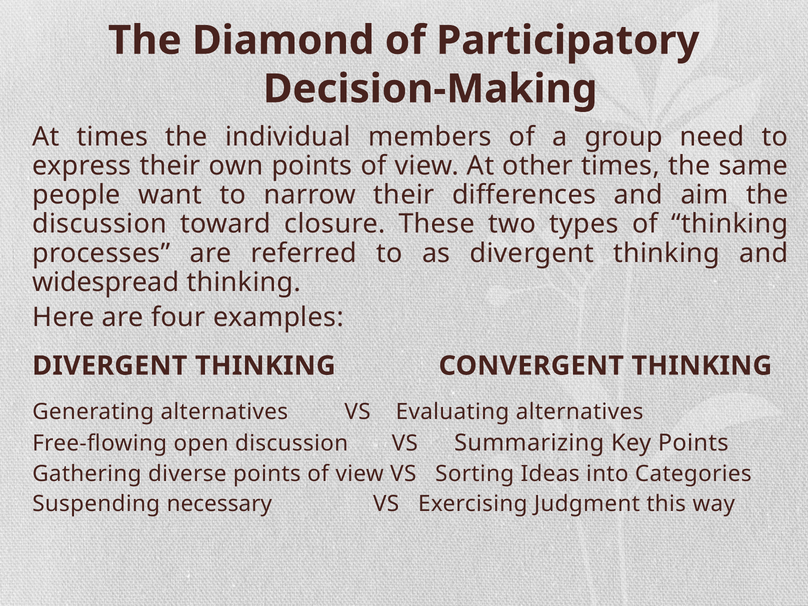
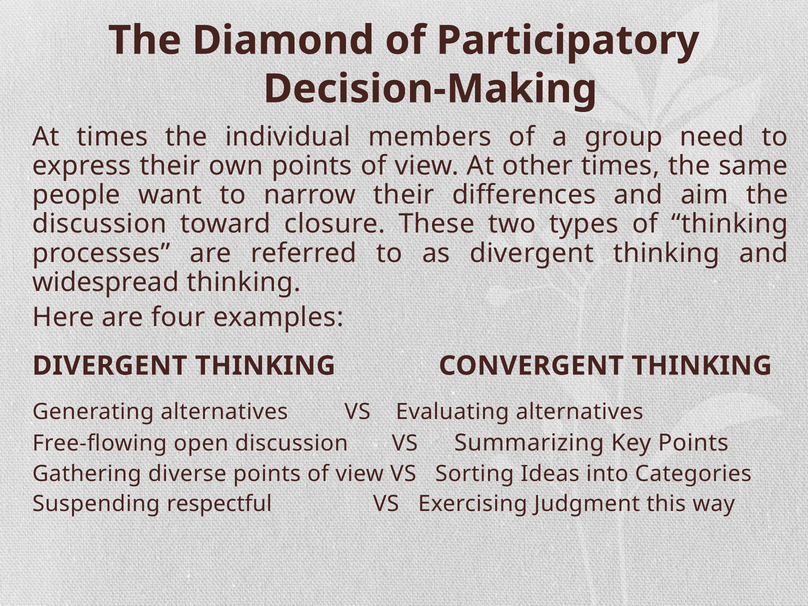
necessary: necessary -> respectful
